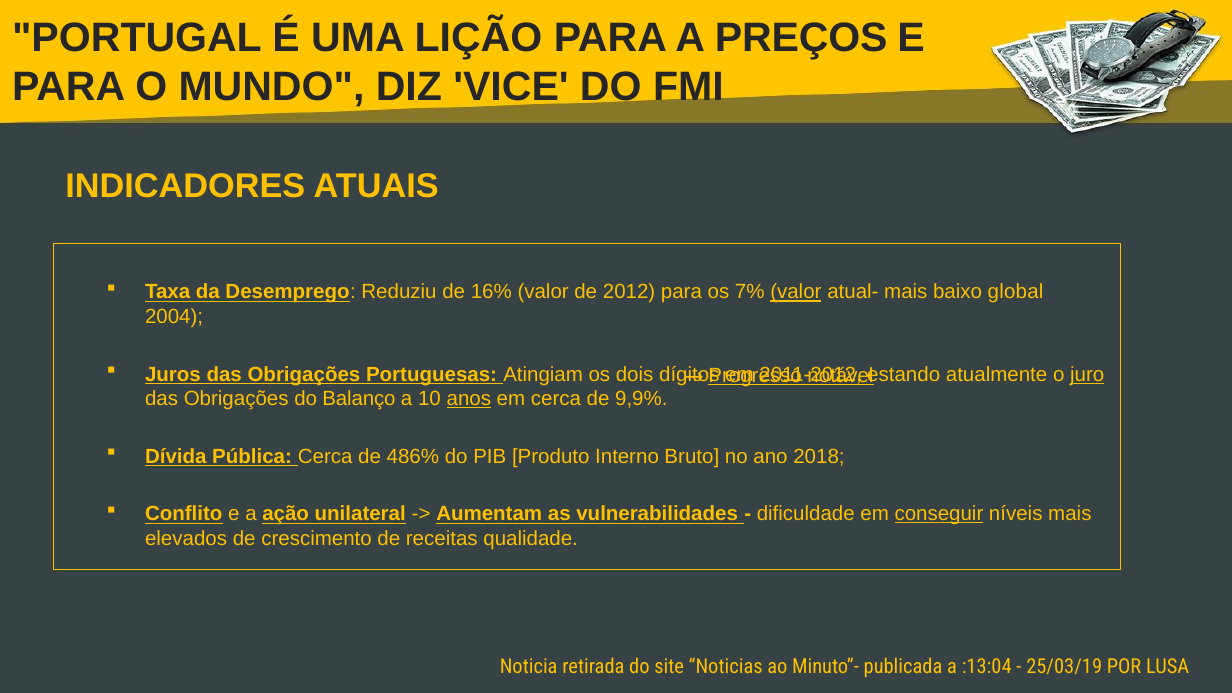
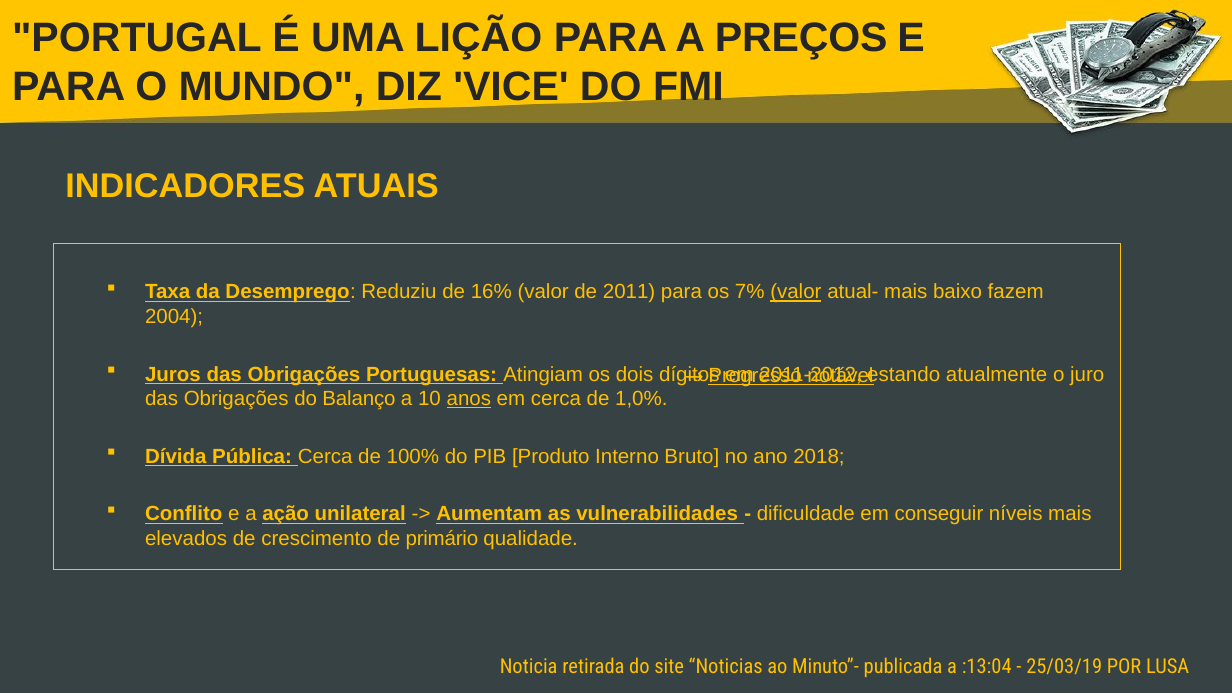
2012: 2012 -> 2011
global: global -> fazem
juro underline: present -> none
9,9%: 9,9% -> 1,0%
486%: 486% -> 100%
conseguir underline: present -> none
receitas: receitas -> primário
